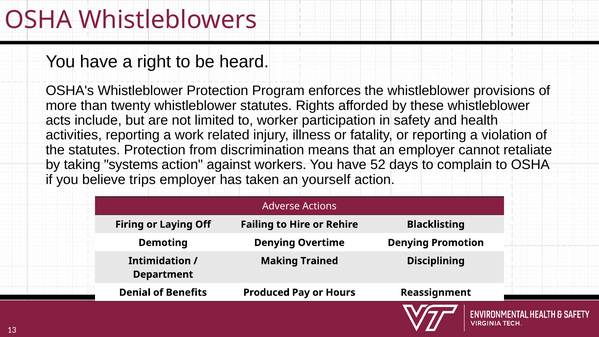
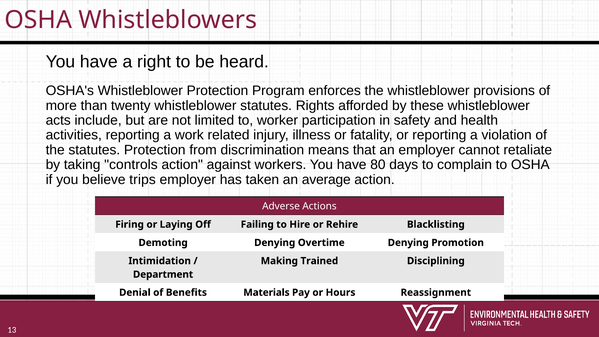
systems: systems -> controls
52: 52 -> 80
yourself: yourself -> average
Produced: Produced -> Materials
